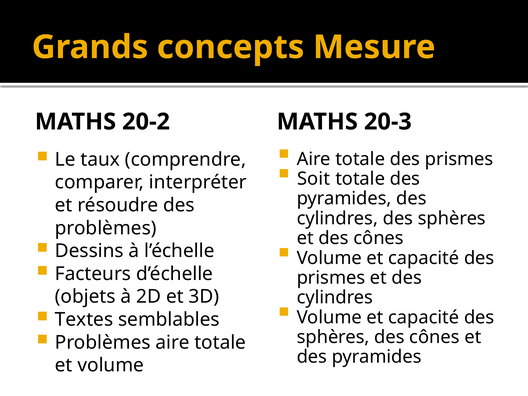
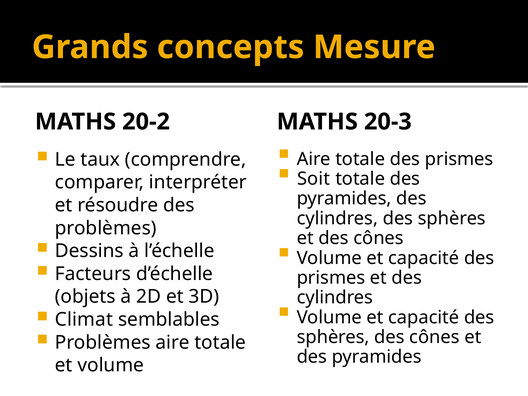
Textes: Textes -> Climat
